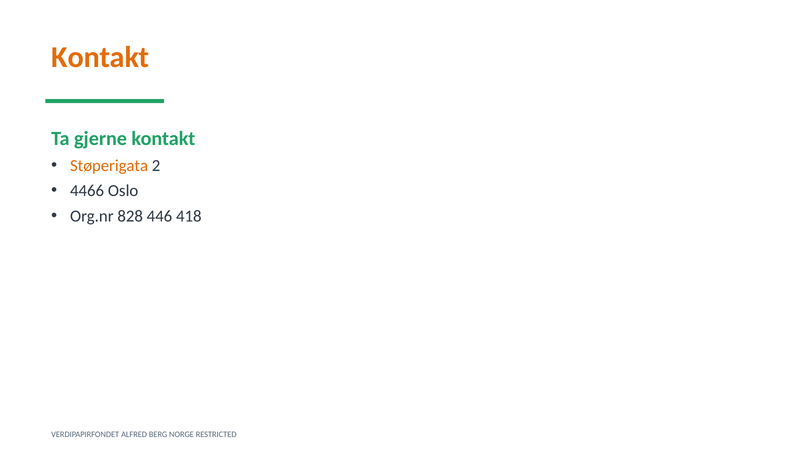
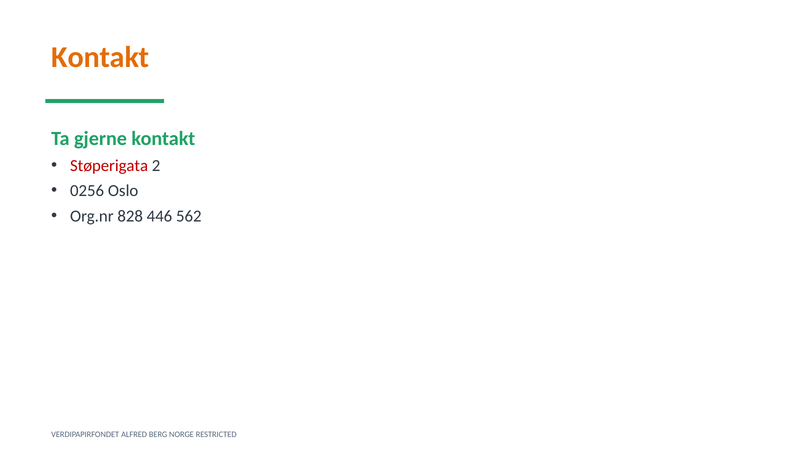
Støperigata colour: orange -> red
4466: 4466 -> 0256
418: 418 -> 562
